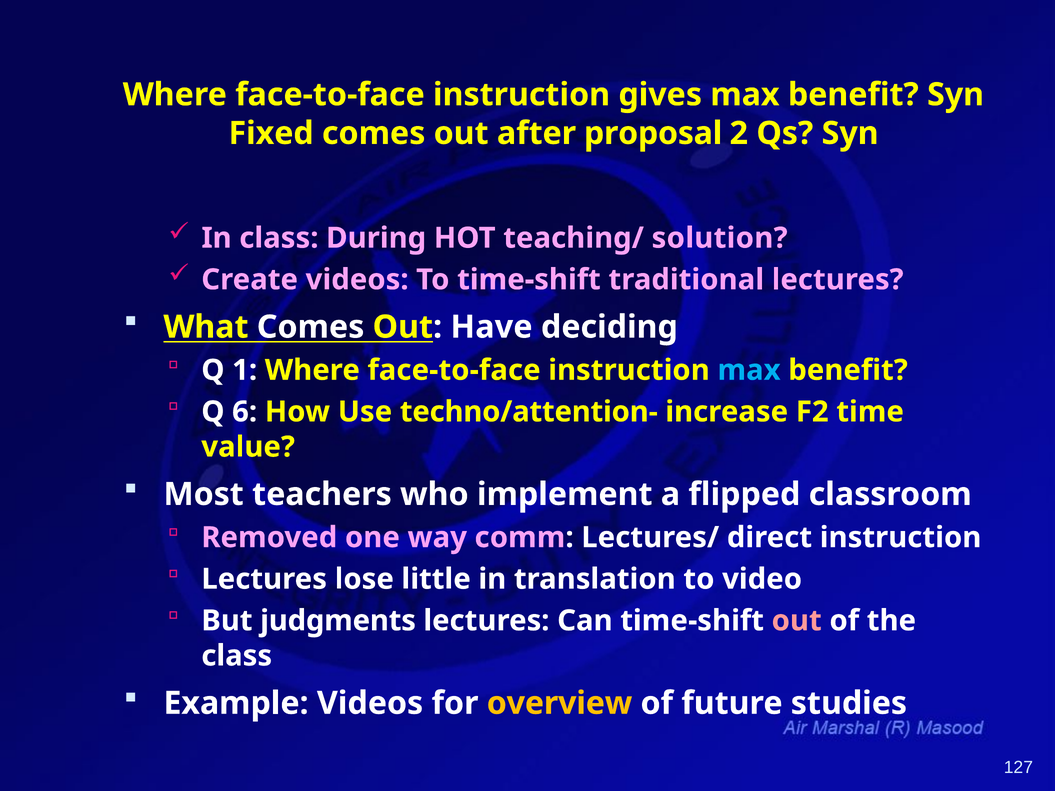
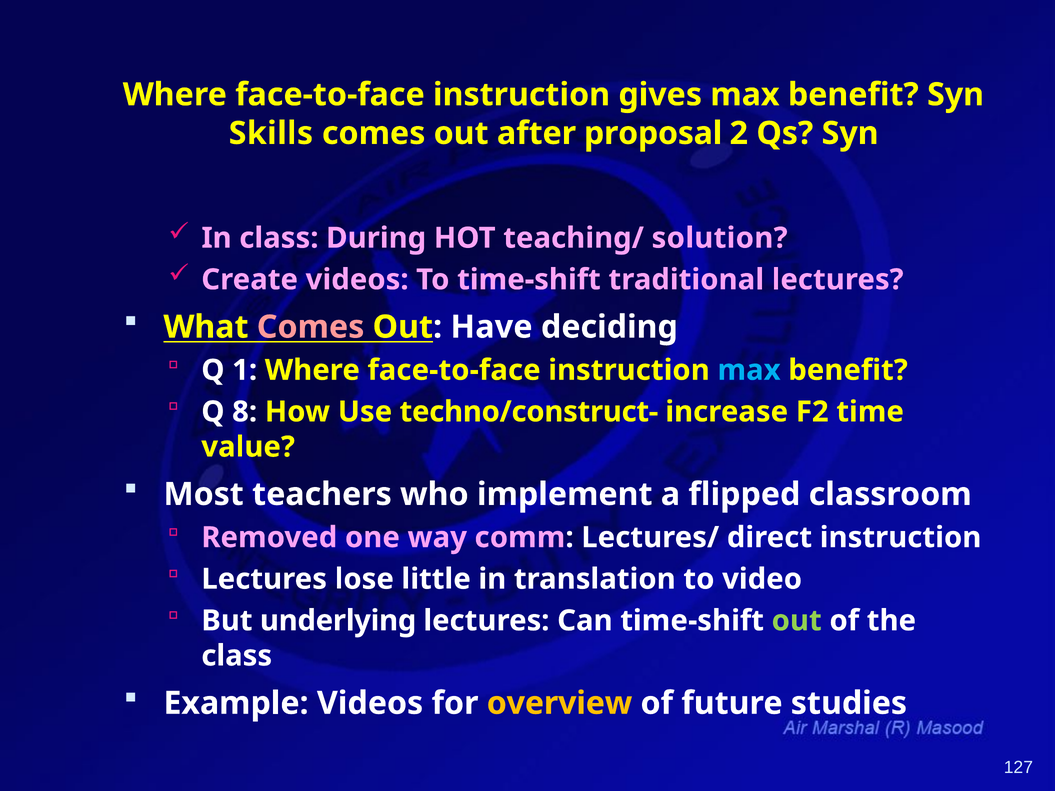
Fixed: Fixed -> Skills
Comes at (311, 327) colour: white -> pink
6: 6 -> 8
techno/attention-: techno/attention- -> techno/construct-
judgments: judgments -> underlying
out at (797, 621) colour: pink -> light green
